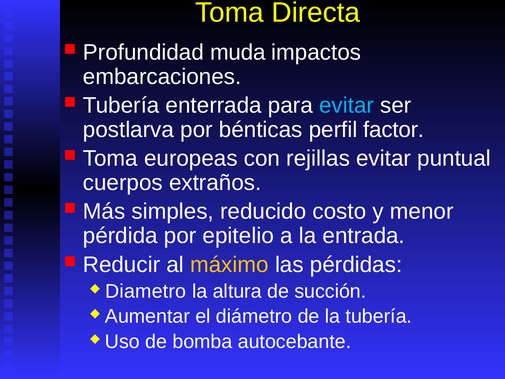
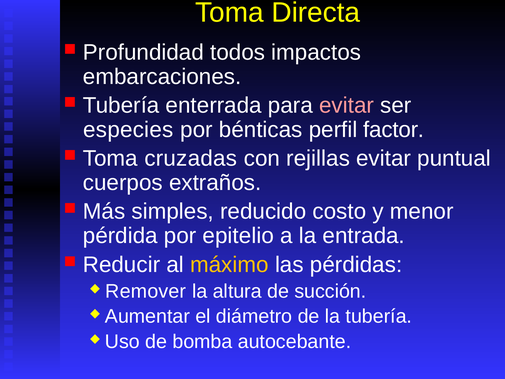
muda: muda -> todos
evitar at (347, 105) colour: light blue -> pink
postlarva: postlarva -> especies
europeas: europeas -> cruzadas
Diametro: Diametro -> Remover
